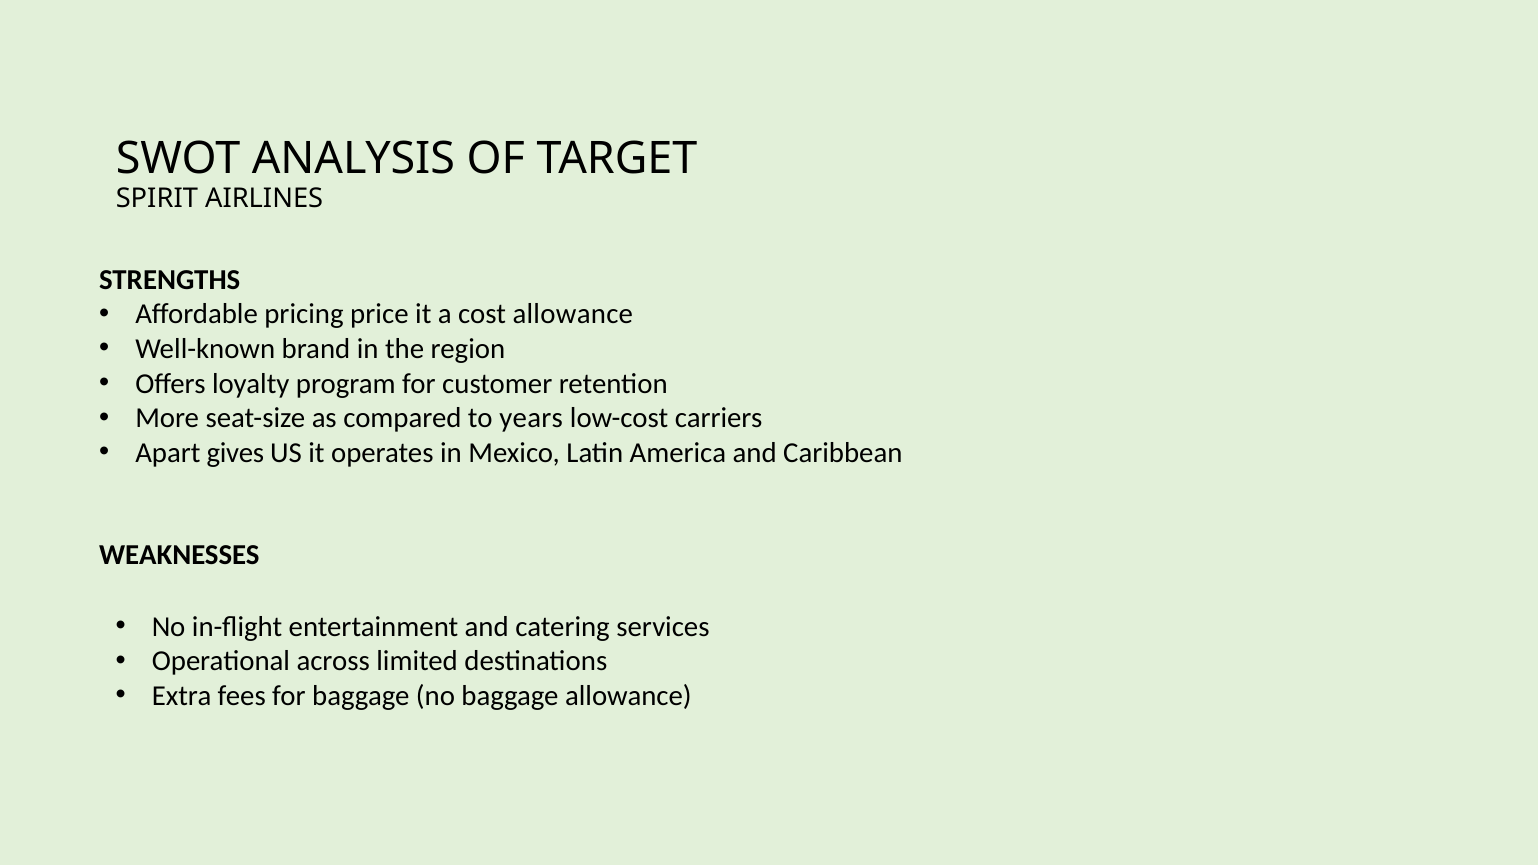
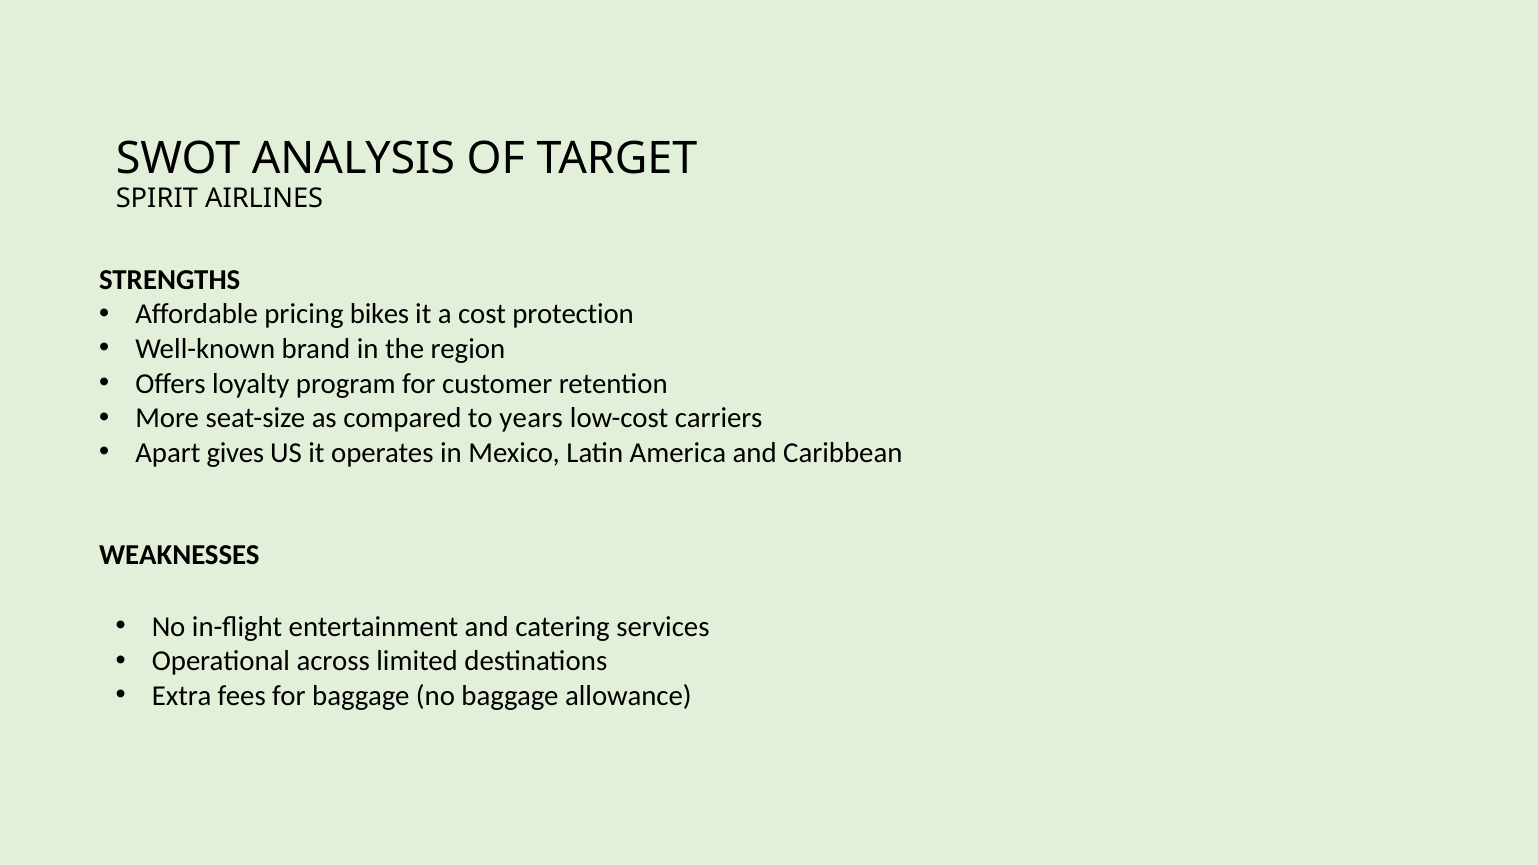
price: price -> bikes
cost allowance: allowance -> protection
